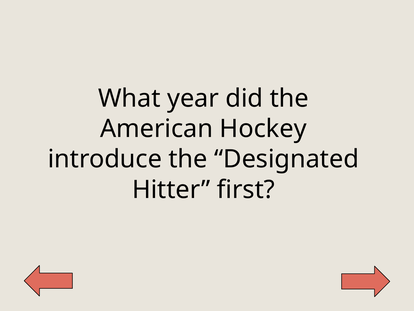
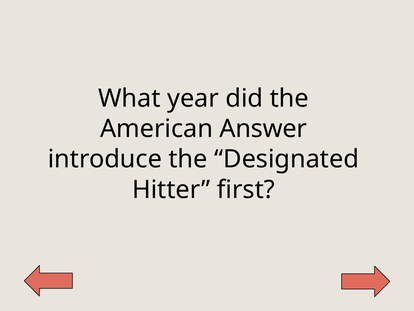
Hockey: Hockey -> Answer
